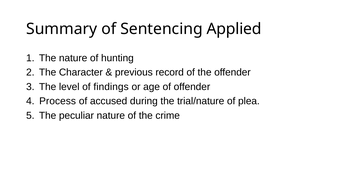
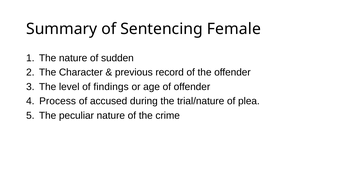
Applied: Applied -> Female
hunting: hunting -> sudden
